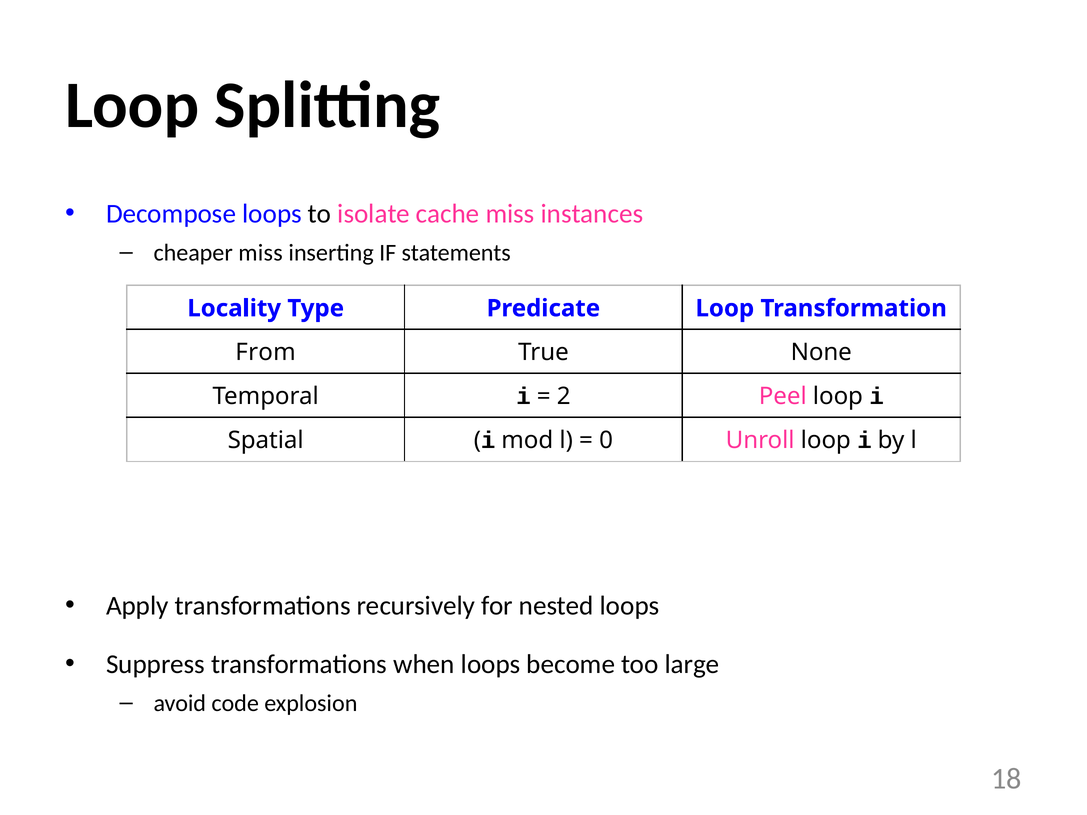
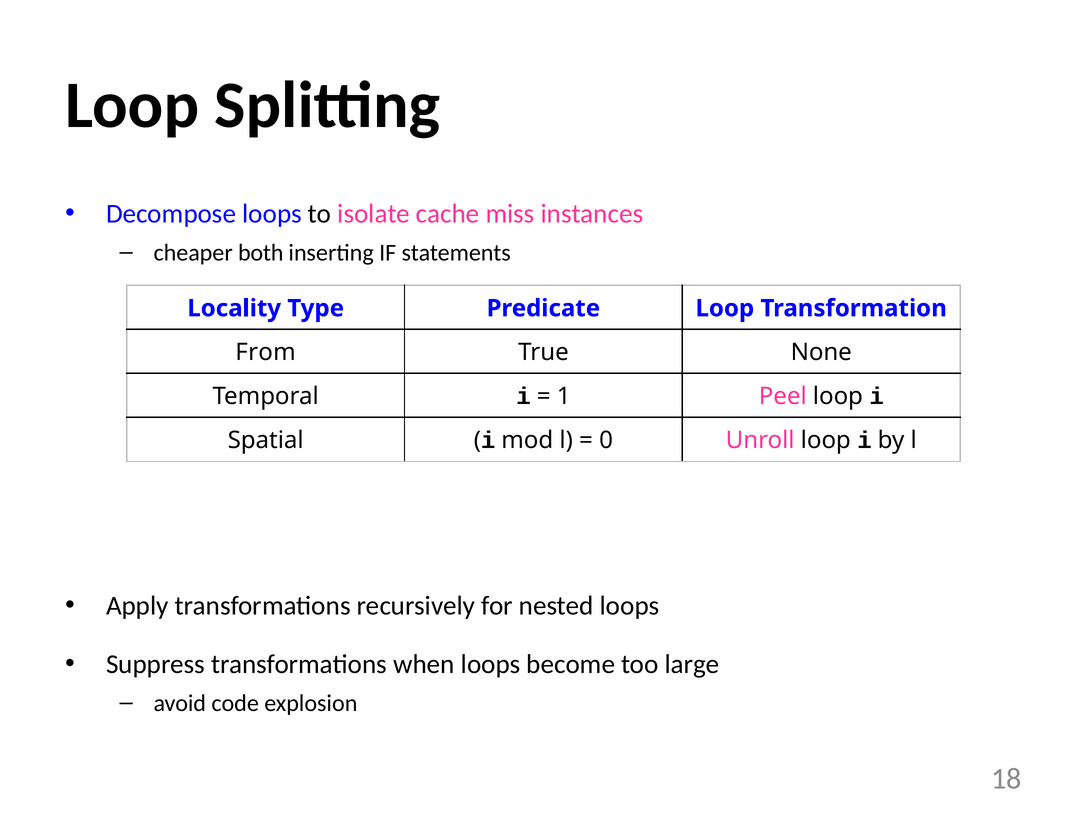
cheaper miss: miss -> both
2: 2 -> 1
